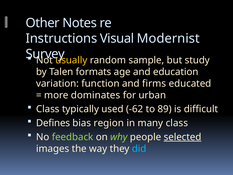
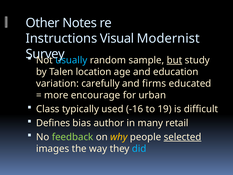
usually colour: yellow -> light blue
but underline: none -> present
formats: formats -> location
function: function -> carefully
dominates: dominates -> encourage
-62: -62 -> -16
89: 89 -> 19
region: region -> author
many class: class -> retail
why colour: light green -> yellow
